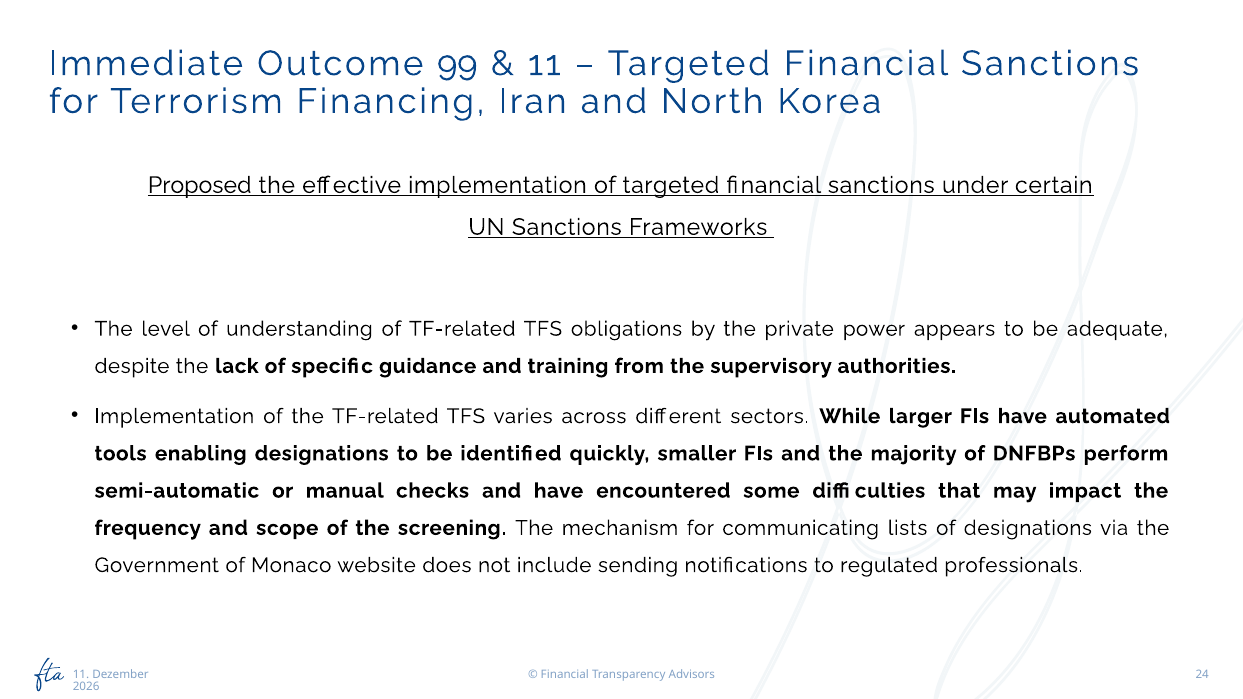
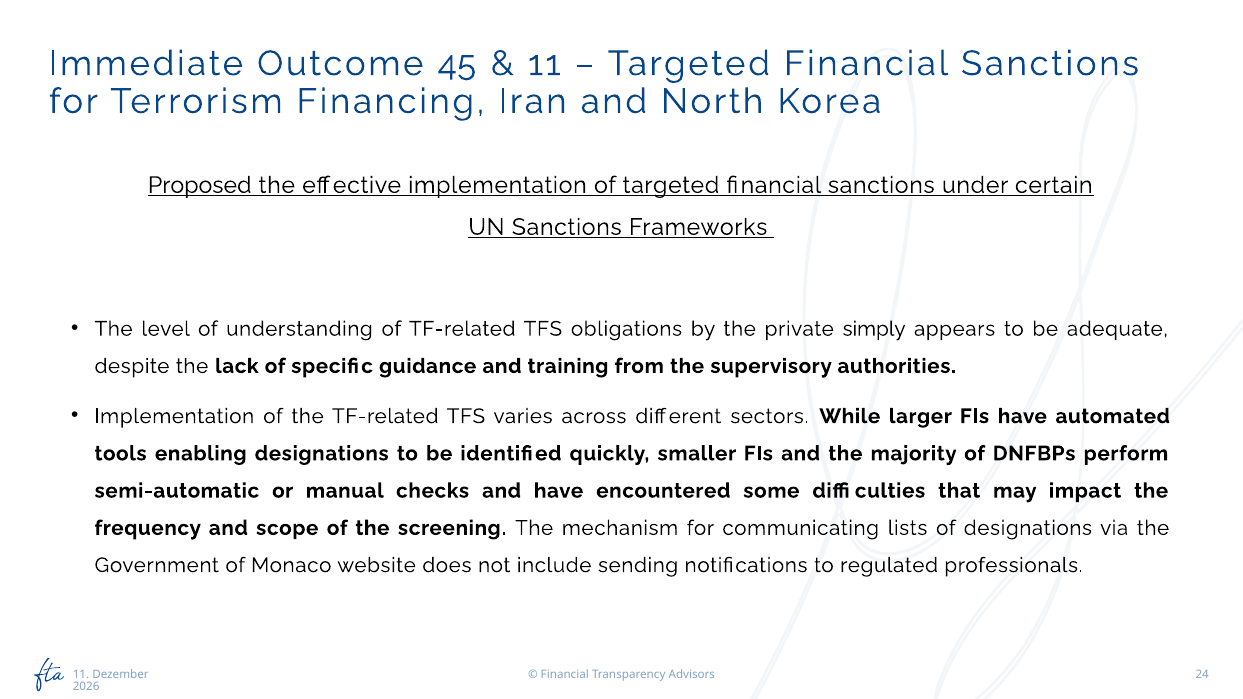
99: 99 -> 45
power: power -> simply
